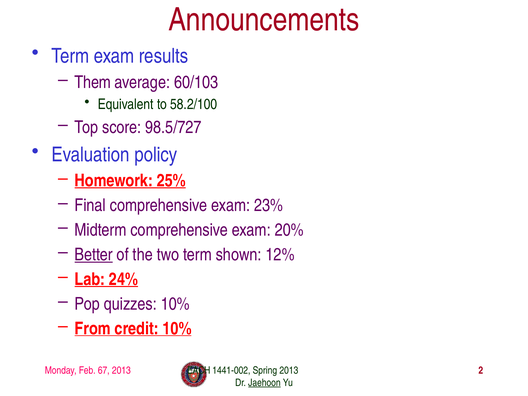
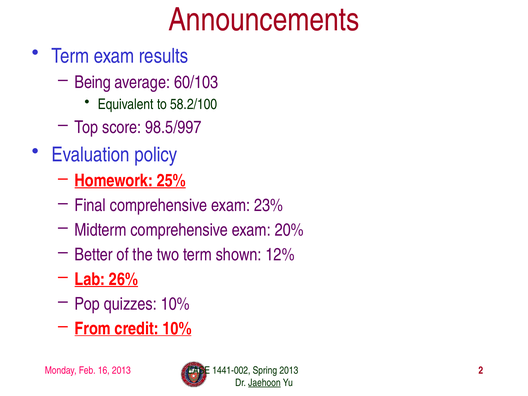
Them: Them -> Being
98.5/727: 98.5/727 -> 98.5/997
Better underline: present -> none
24%: 24% -> 26%
67: 67 -> 16
EACH: EACH -> EASE
